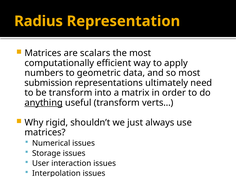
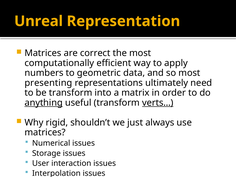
Radius: Radius -> Unreal
scalars: scalars -> correct
submission: submission -> presenting
verts… underline: none -> present
